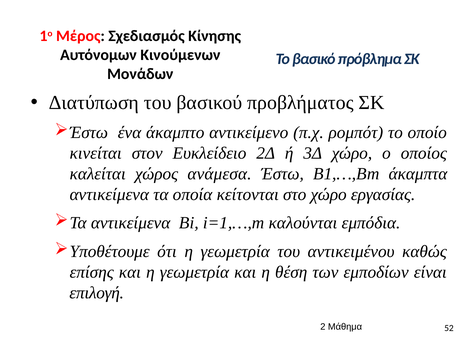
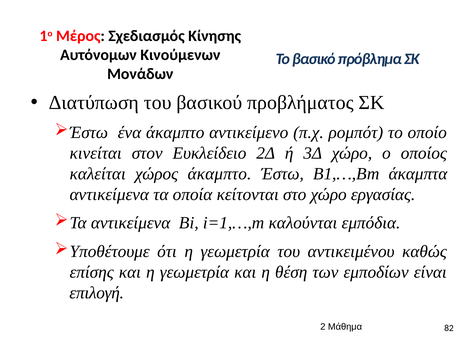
χώρος ανάμεσα: ανάμεσα -> άκαμπτο
52: 52 -> 82
